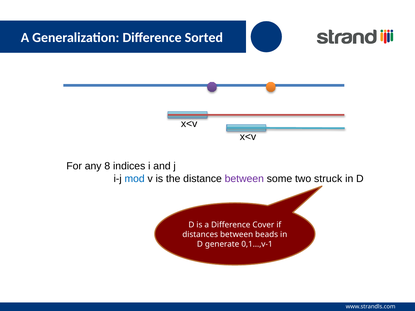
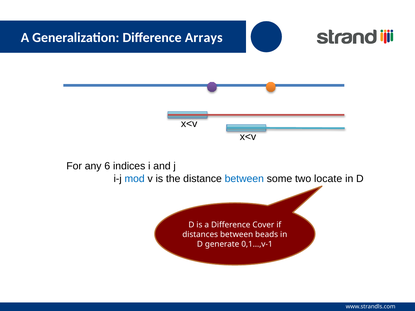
Sorted: Sorted -> Arrays
8: 8 -> 6
between at (244, 179) colour: purple -> blue
struck: struck -> locate
